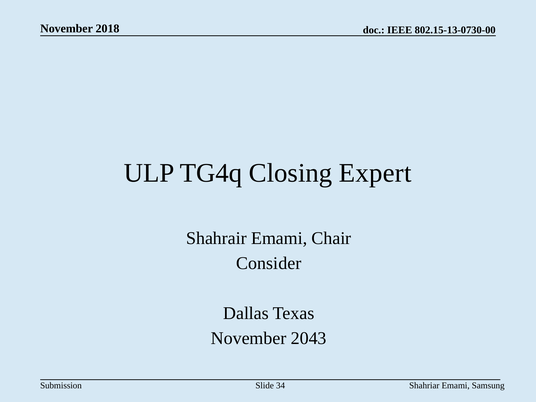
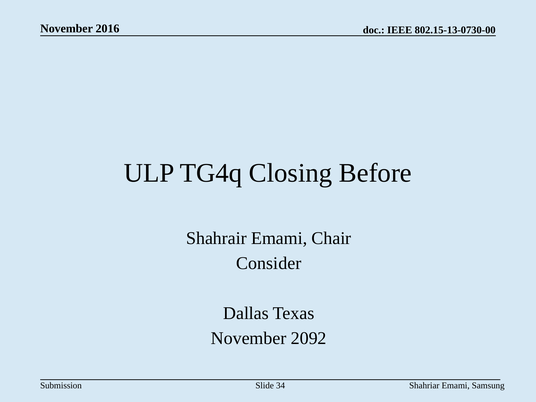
2018: 2018 -> 2016
Expert: Expert -> Before
2043: 2043 -> 2092
